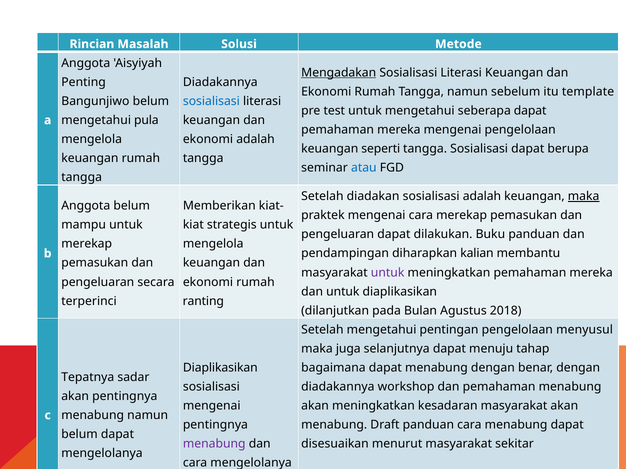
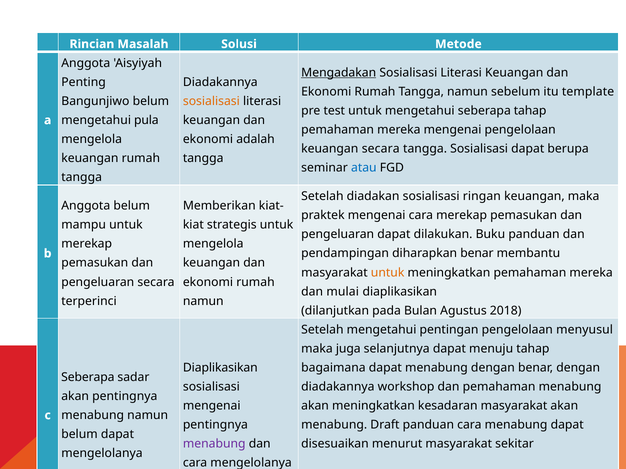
sosialisasi at (211, 101) colour: blue -> orange
seberapa dapat: dapat -> tahap
keuangan seperti: seperti -> secara
sosialisasi adalah: adalah -> ringan
maka at (584, 197) underline: present -> none
diharapkan kalian: kalian -> benar
untuk at (388, 273) colour: purple -> orange
dan untuk: untuk -> mulai
ranting at (203, 301): ranting -> namun
Tepatnya at (88, 378): Tepatnya -> Seberapa
